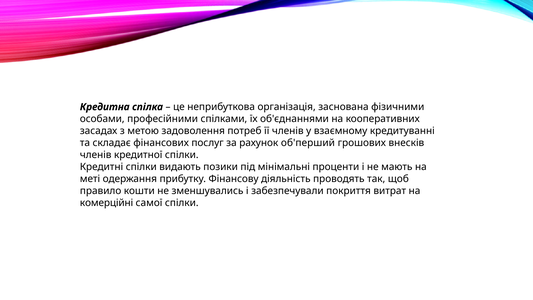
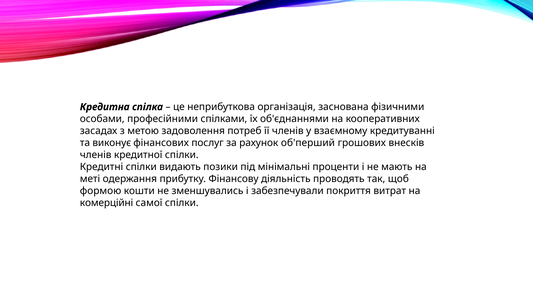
складає: складає -> виконує
правило: правило -> формою
